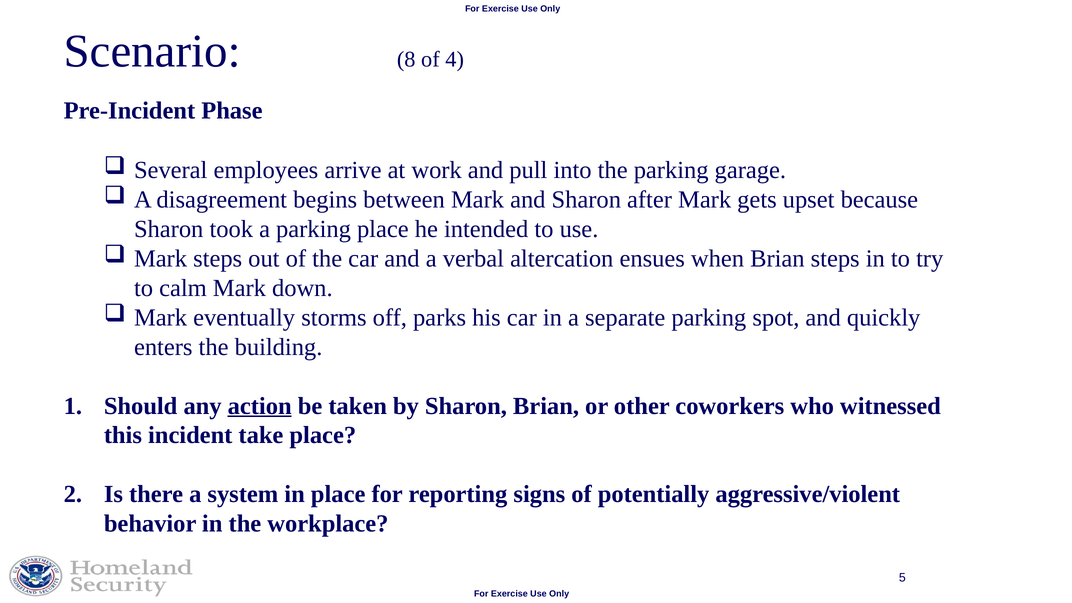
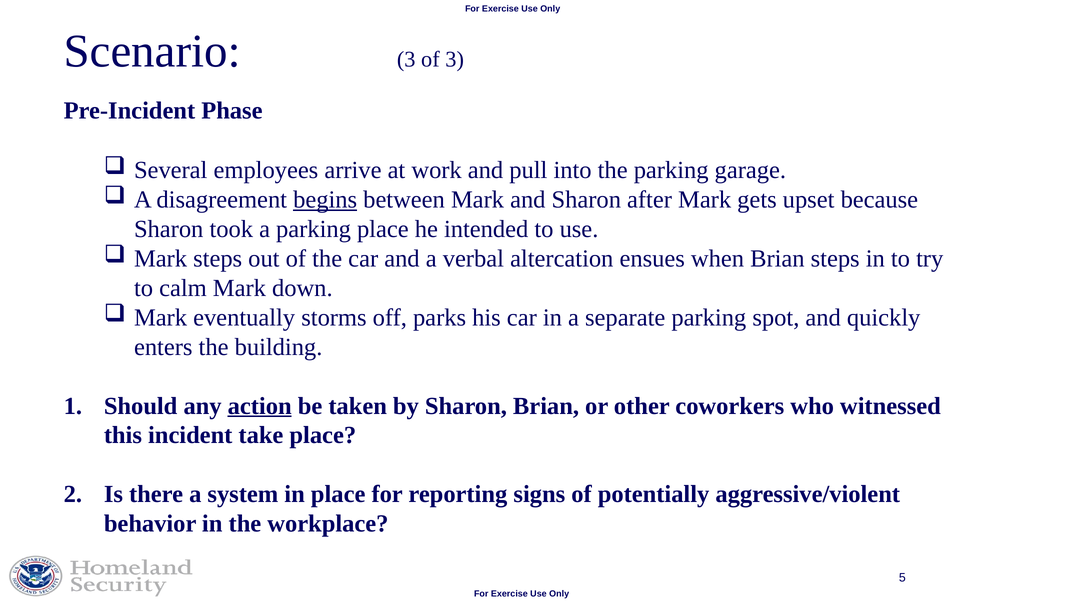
Scenario 8: 8 -> 3
of 4: 4 -> 3
begins underline: none -> present
